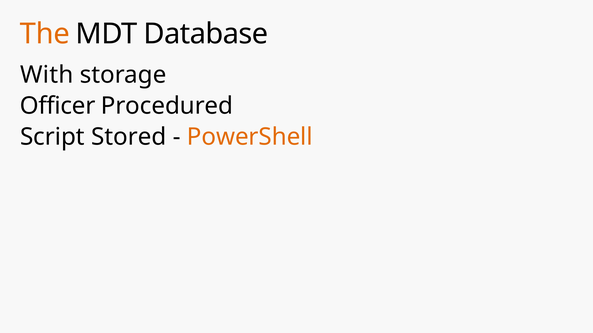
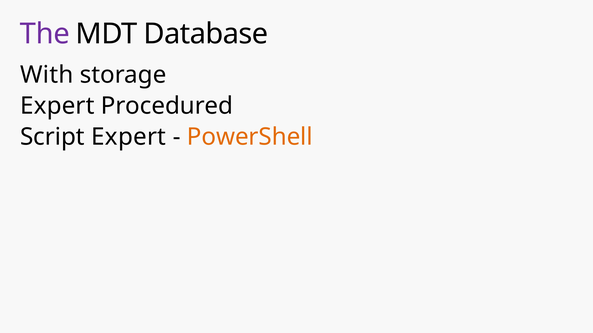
The colour: orange -> purple
Officer at (58, 106): Officer -> Expert
Script Stored: Stored -> Expert
